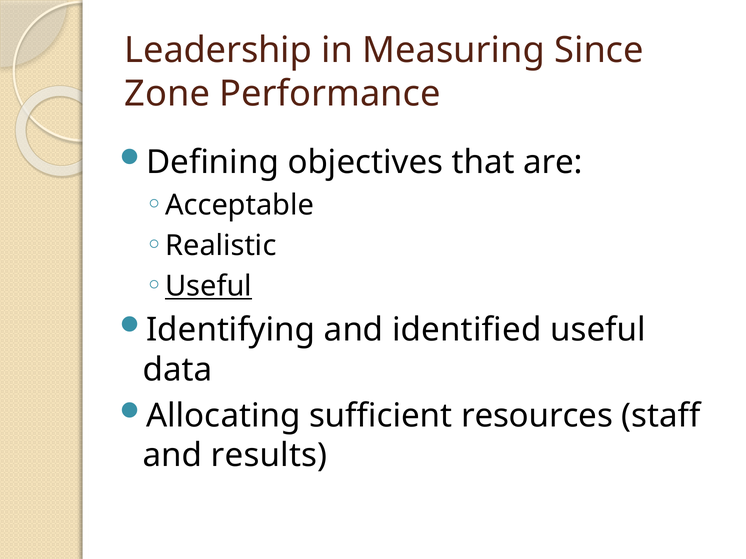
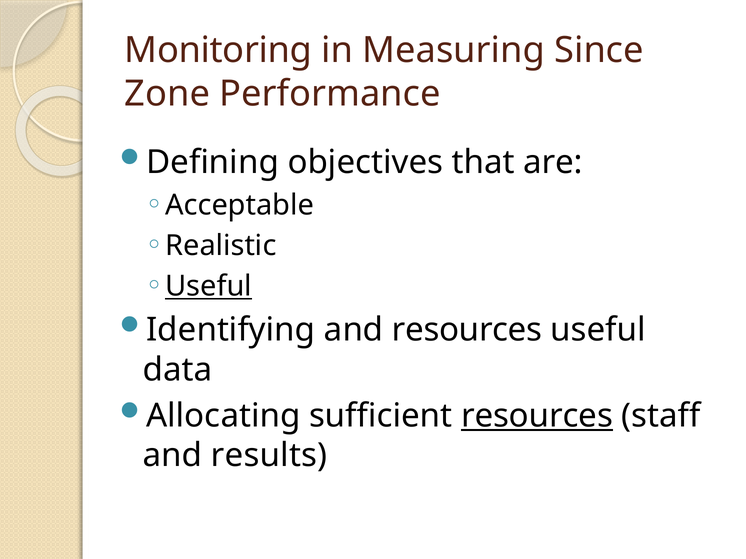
Leadership: Leadership -> Monitoring
and identified: identified -> resources
resources at (537, 416) underline: none -> present
